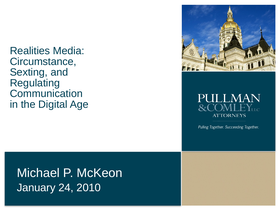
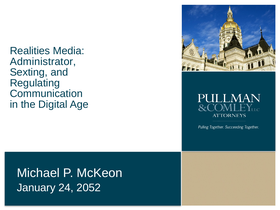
Circumstance: Circumstance -> Administrator
2010: 2010 -> 2052
